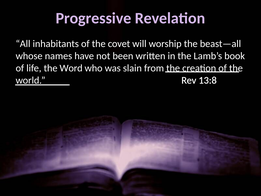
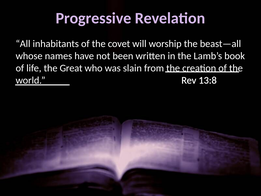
Word: Word -> Great
